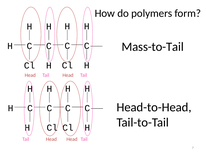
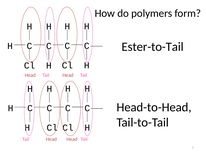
Mass-to-Tail: Mass-to-Tail -> Ester-to-Tail
